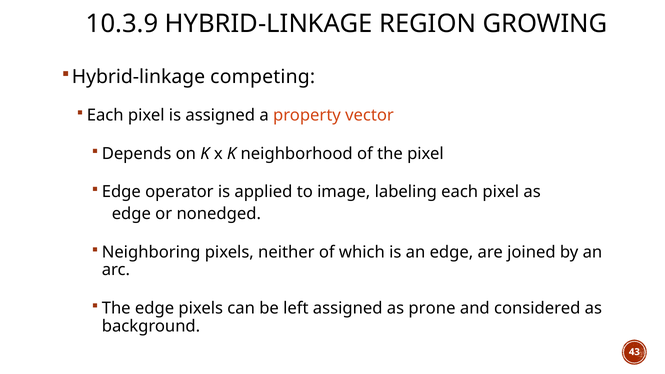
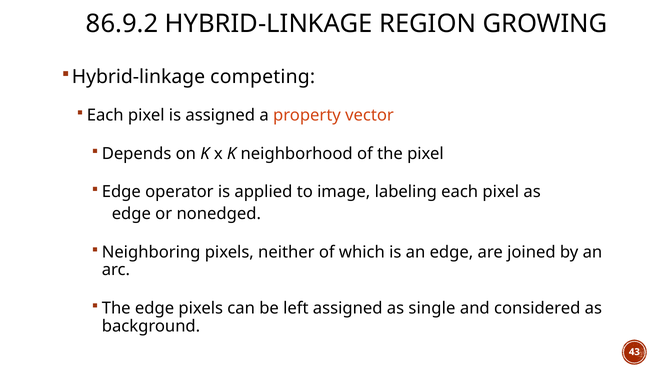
10.3.9: 10.3.9 -> 86.9.2
prone: prone -> single
